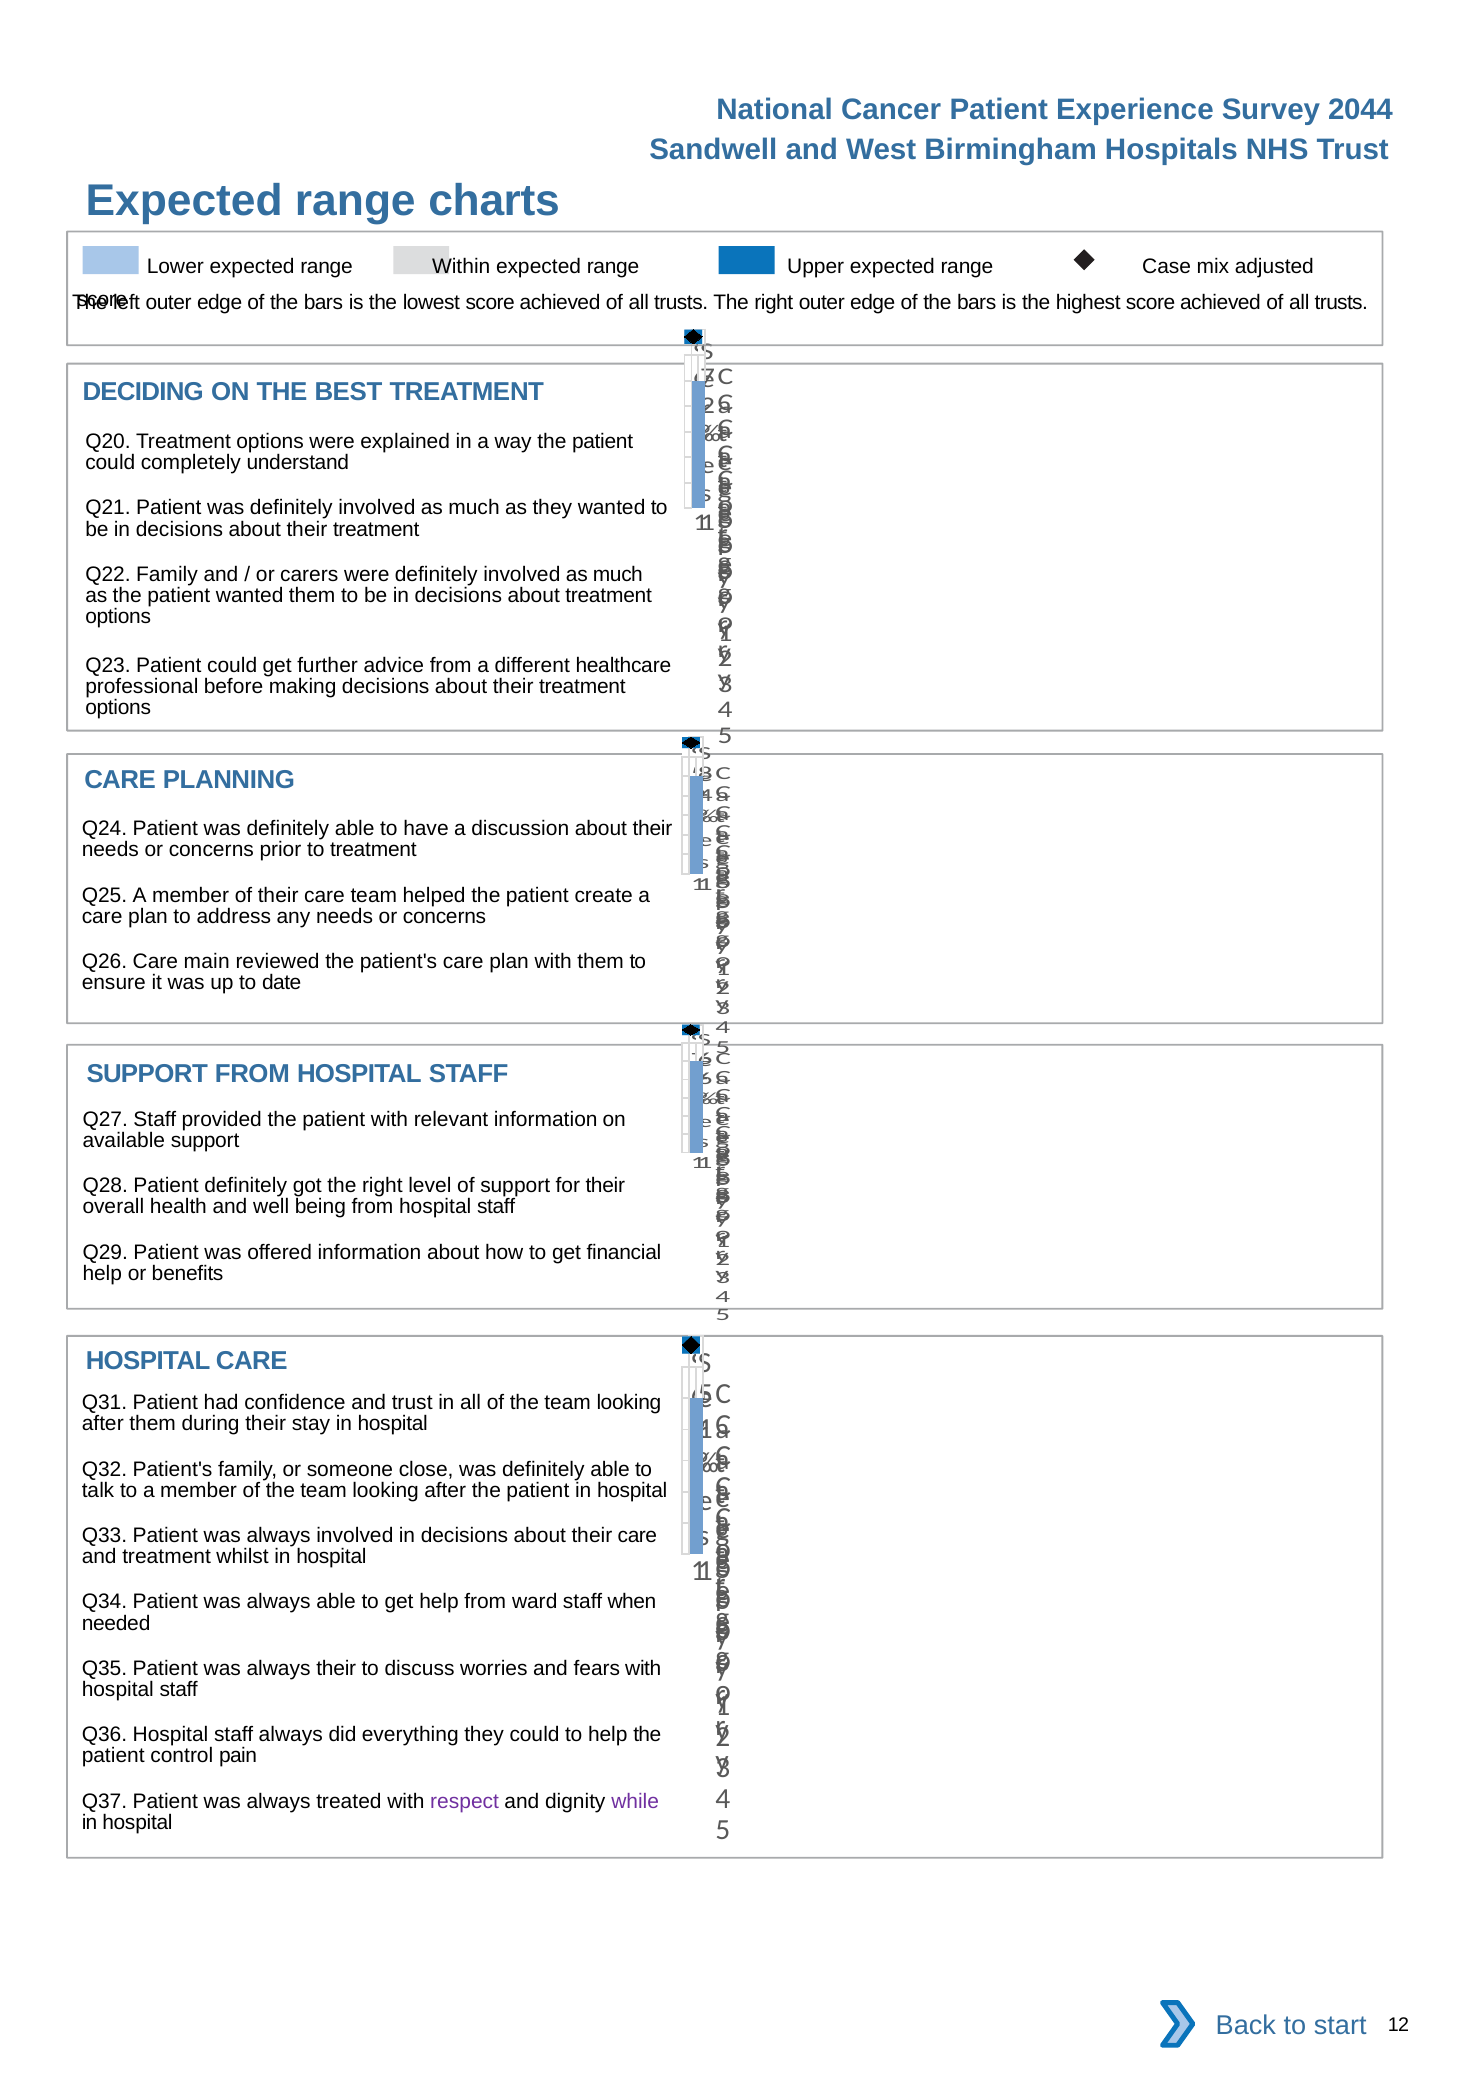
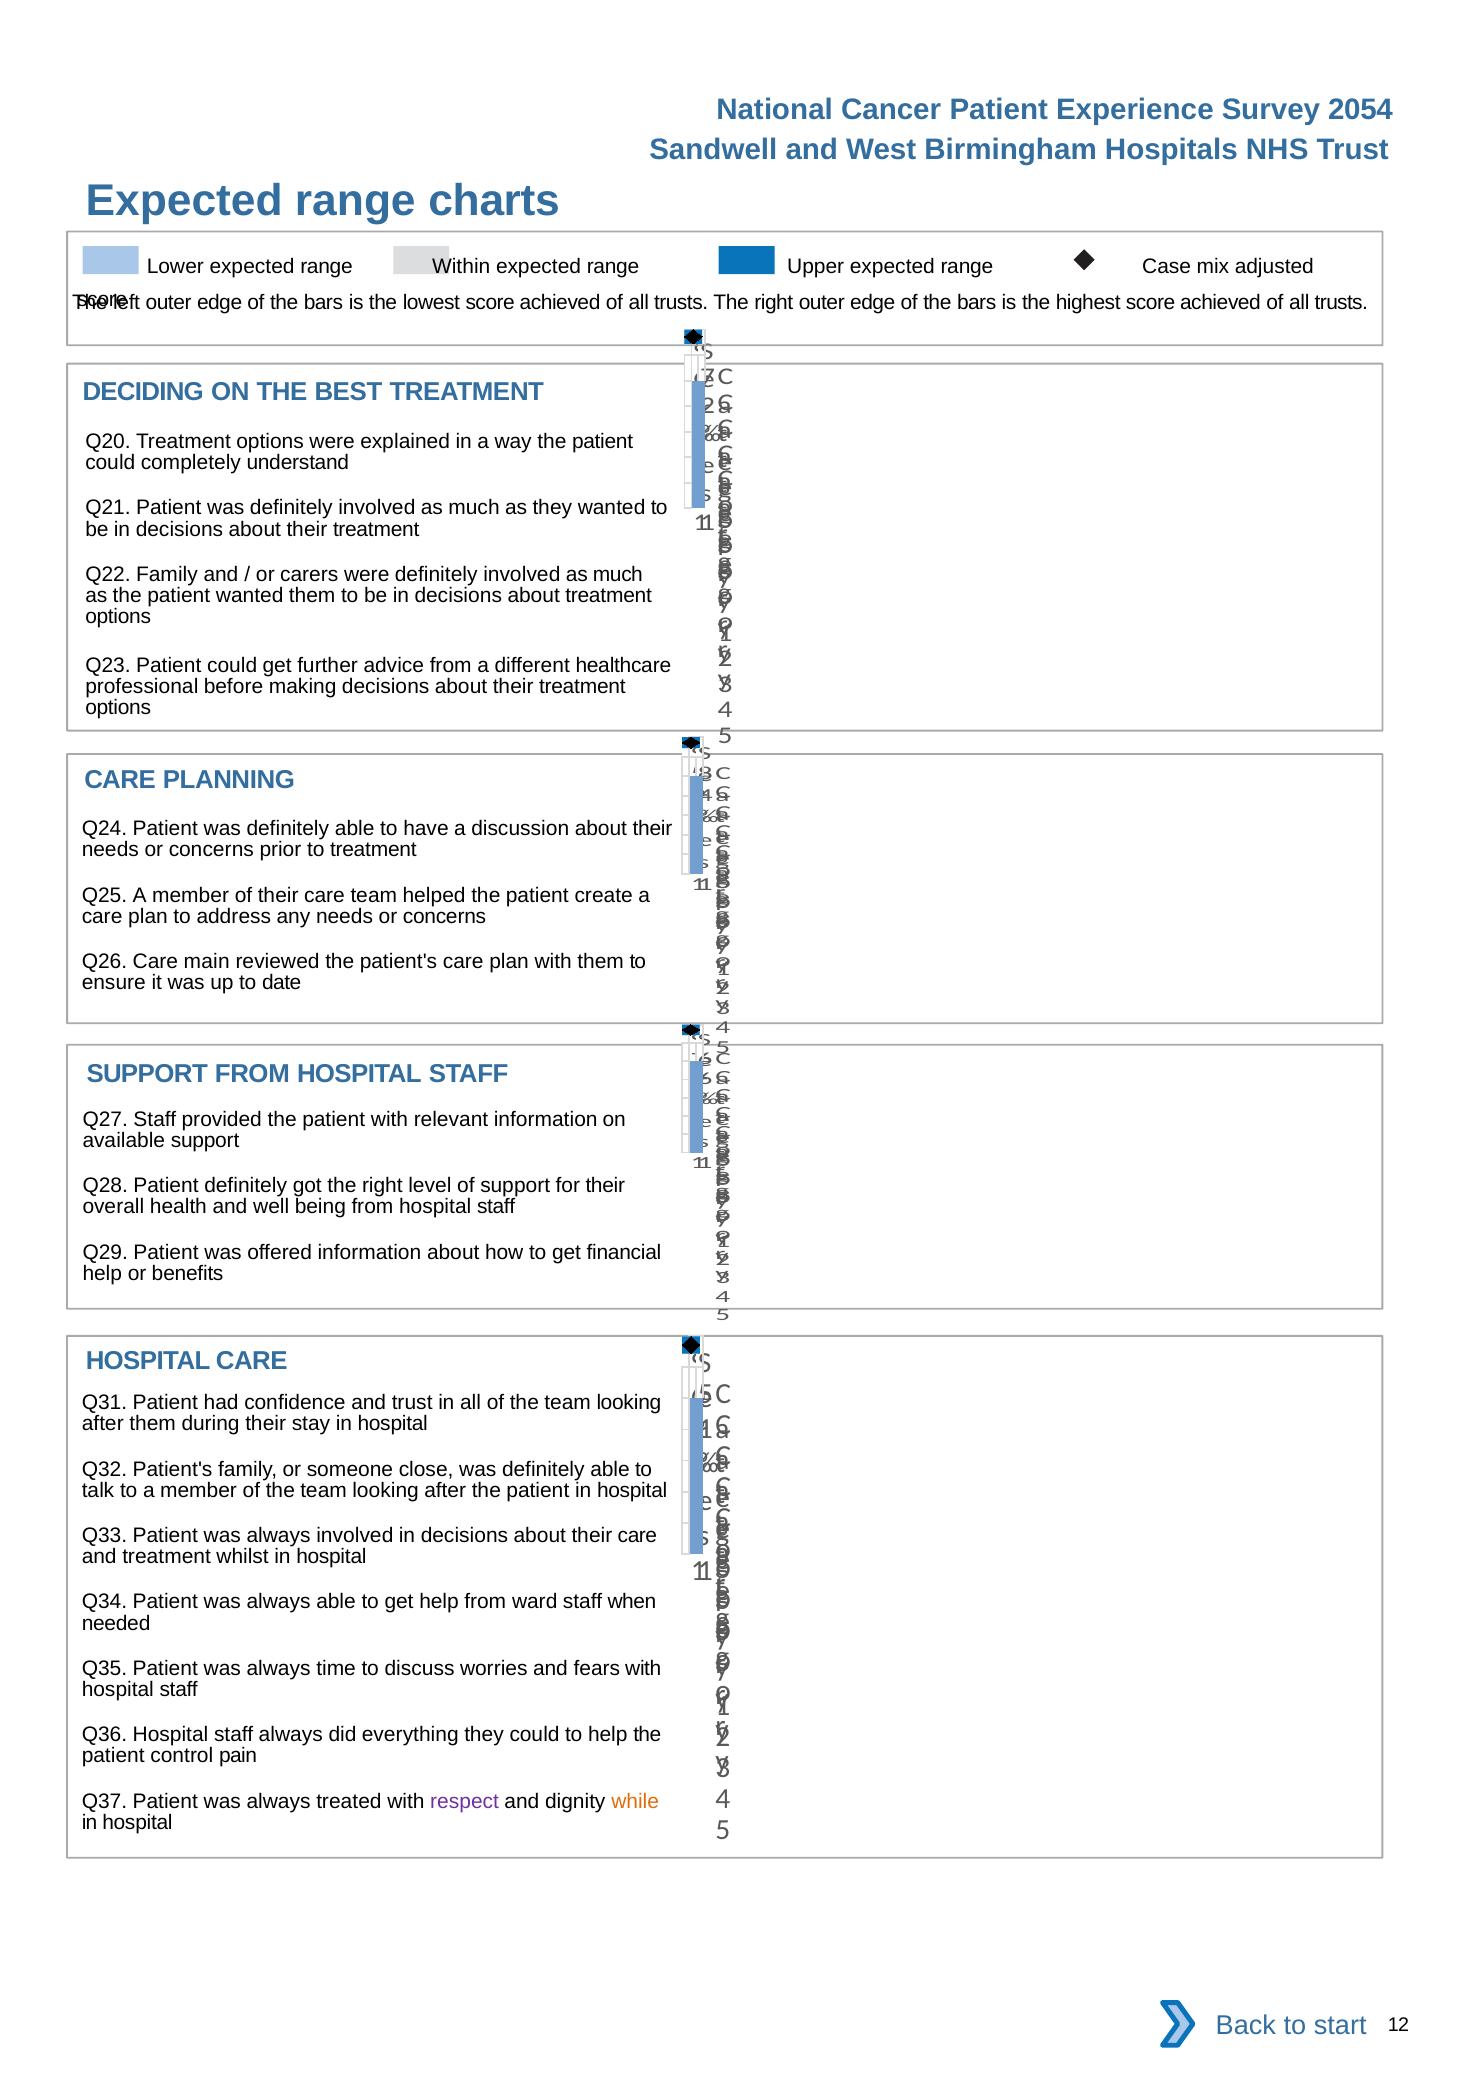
2044: 2044 -> 2054
always their: their -> time
while colour: purple -> orange
